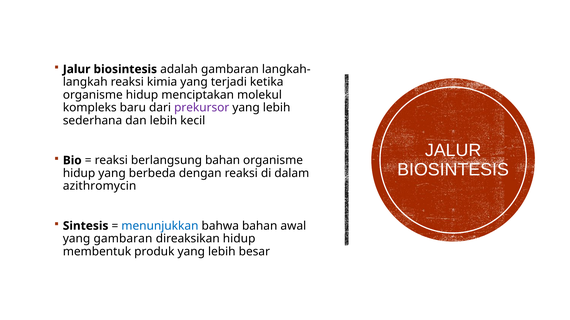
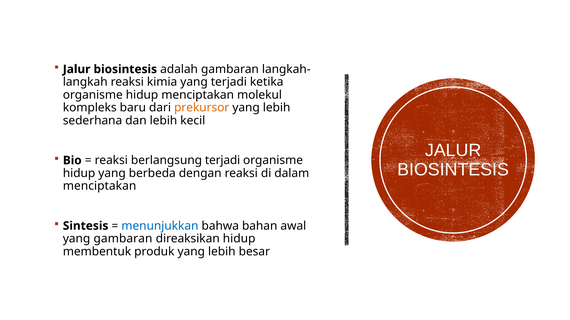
prekursor colour: purple -> orange
berlangsung bahan: bahan -> terjadi
azithromycin at (100, 186): azithromycin -> menciptakan
